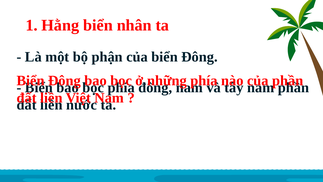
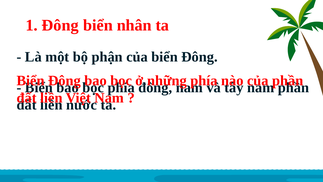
1 Hằng: Hằng -> Đông
